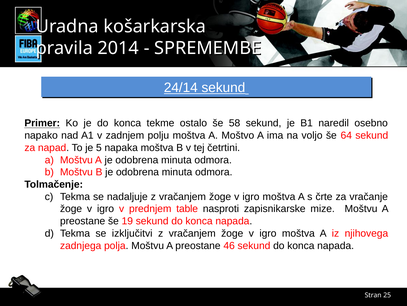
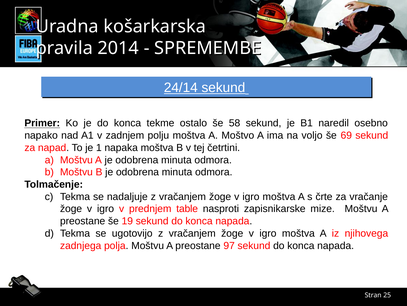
64: 64 -> 69
5: 5 -> 1
izključitvi: izključitvi -> ugotovijo
46: 46 -> 97
